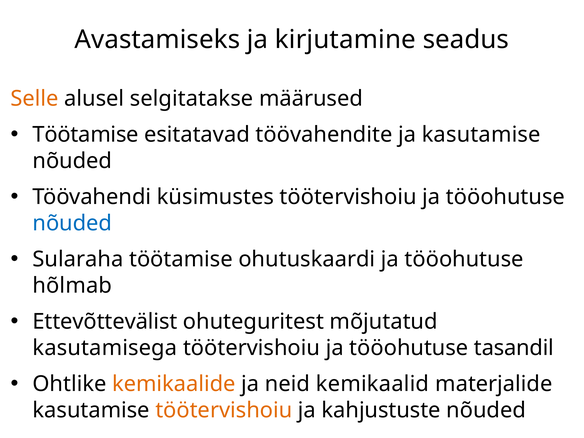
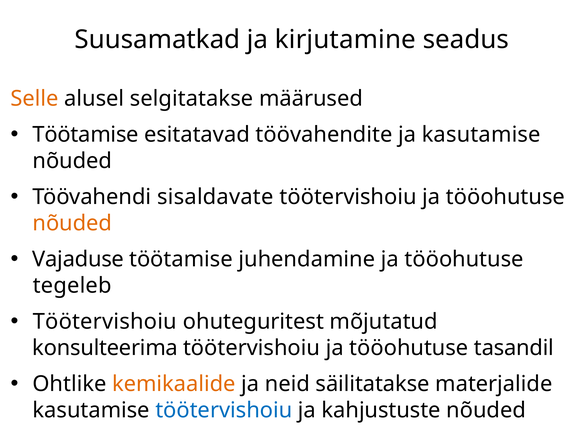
Avastamiseks: Avastamiseks -> Suusamatkad
küsimustes: küsimustes -> sisaldavate
nõuded at (72, 223) colour: blue -> orange
Sularaha: Sularaha -> Vajaduse
ohutuskaardi: ohutuskaardi -> juhendamine
hõlmab: hõlmab -> tegeleb
Ettevõttevälist at (105, 322): Ettevõttevälist -> Töötervishoiu
kasutamisega: kasutamisega -> konsulteerima
kemikaalid: kemikaalid -> säilitatakse
töötervishoiu at (224, 410) colour: orange -> blue
